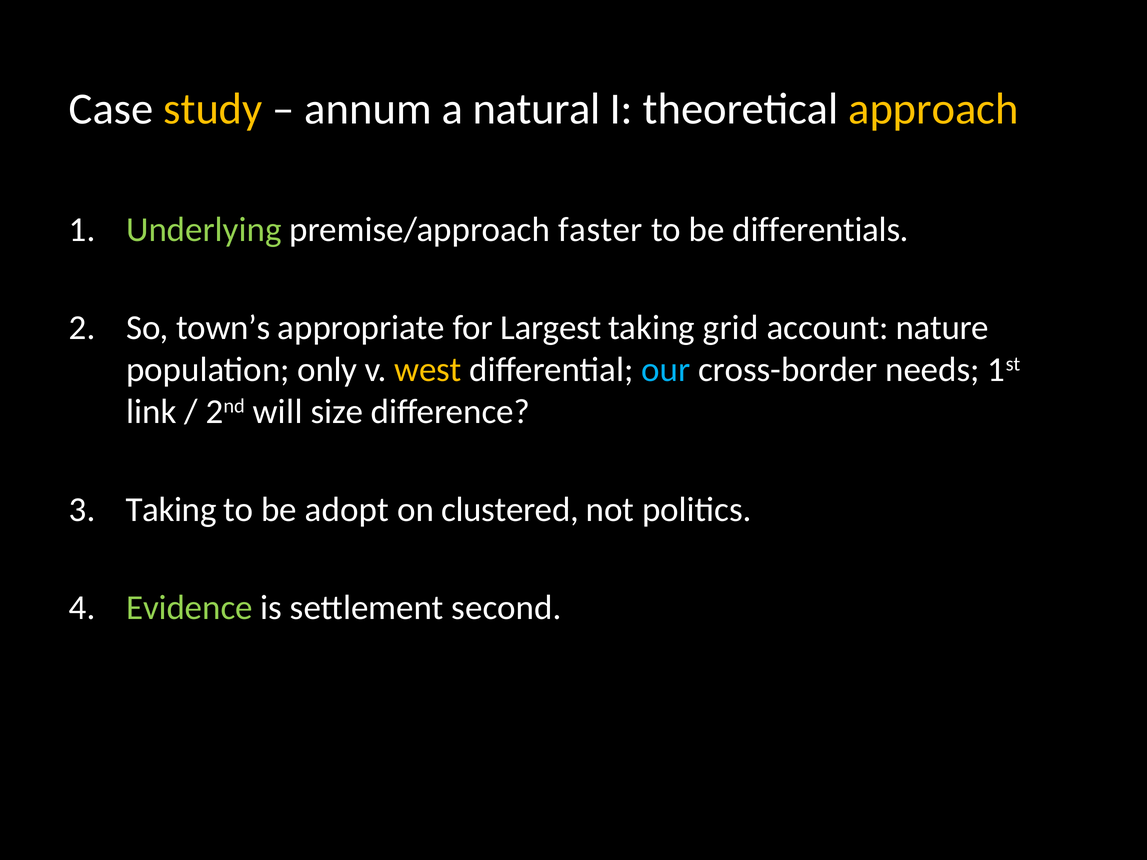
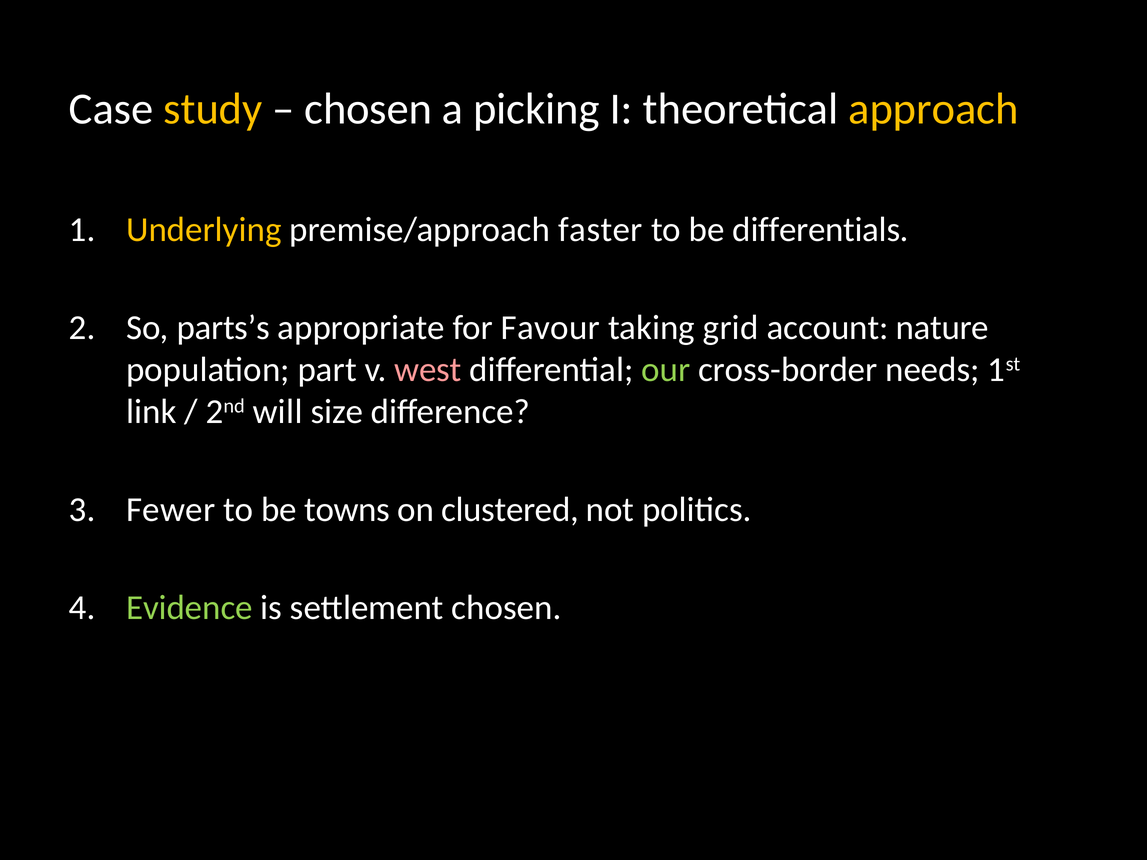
annum at (368, 109): annum -> chosen
natural: natural -> picking
Underlying colour: light green -> yellow
town’s: town’s -> parts’s
Largest: Largest -> Favour
only: only -> part
west colour: yellow -> pink
our colour: light blue -> light green
Taking at (171, 510): Taking -> Fewer
adopt: adopt -> towns
settlement second: second -> chosen
